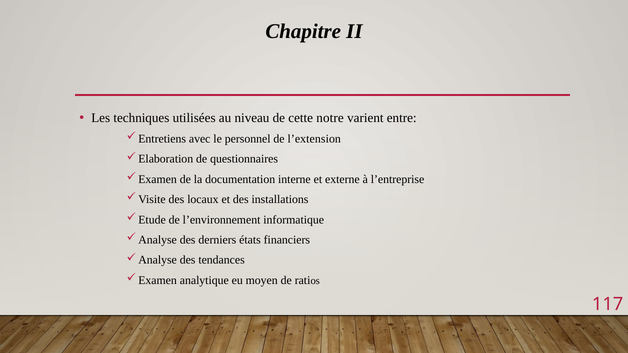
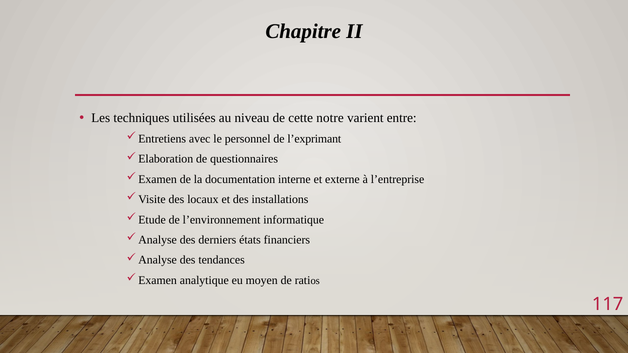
l’extension: l’extension -> l’exprimant
